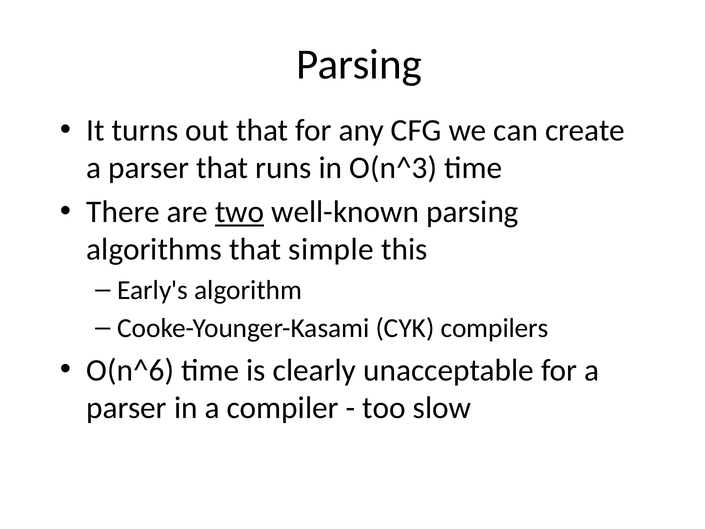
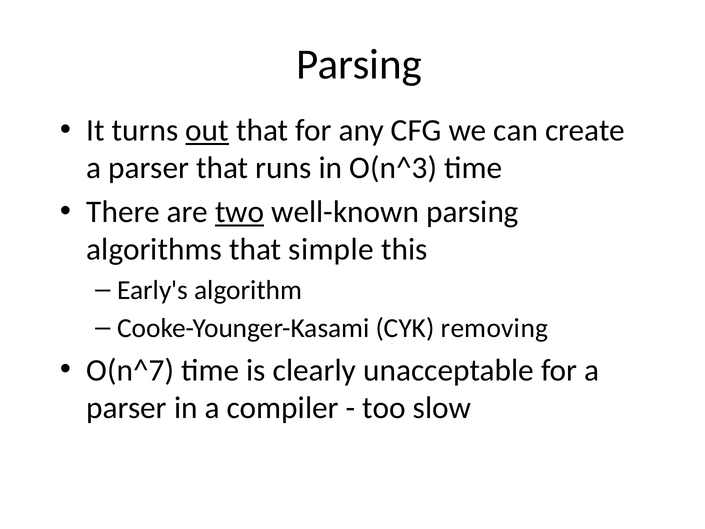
out underline: none -> present
compilers: compilers -> removing
O(n^6: O(n^6 -> O(n^7
